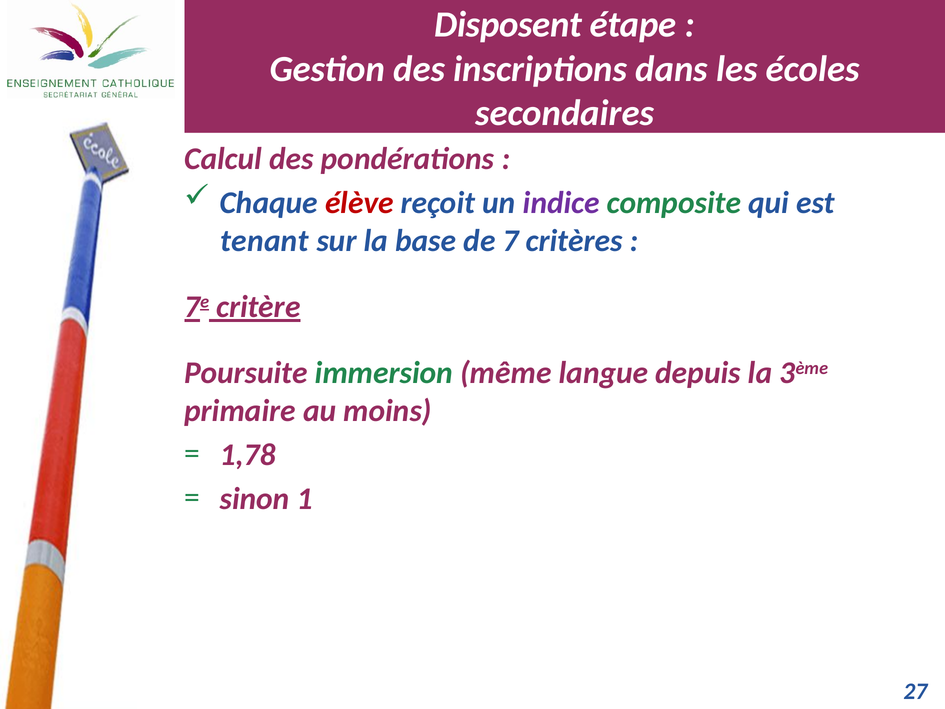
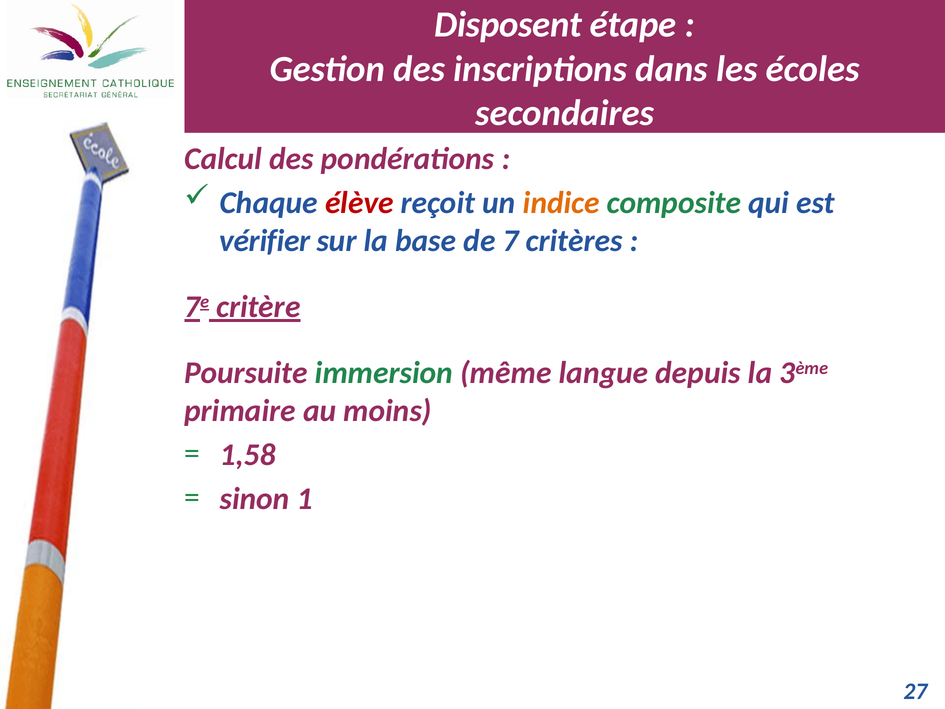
indice colour: purple -> orange
tenant: tenant -> vérifier
1,78: 1,78 -> 1,58
